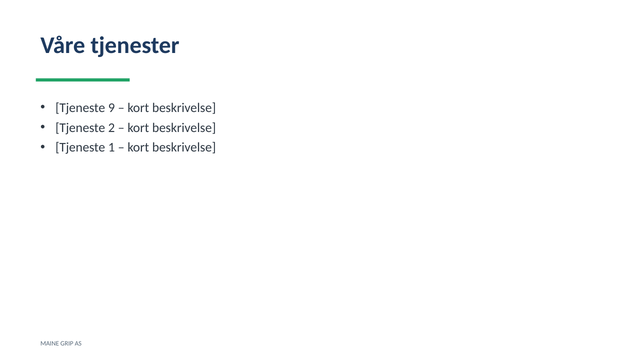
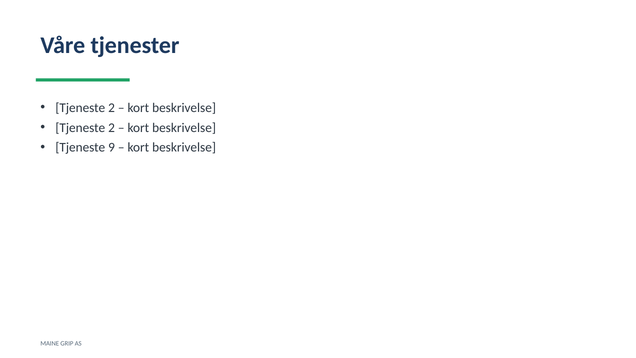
9 at (112, 108): 9 -> 2
1: 1 -> 9
